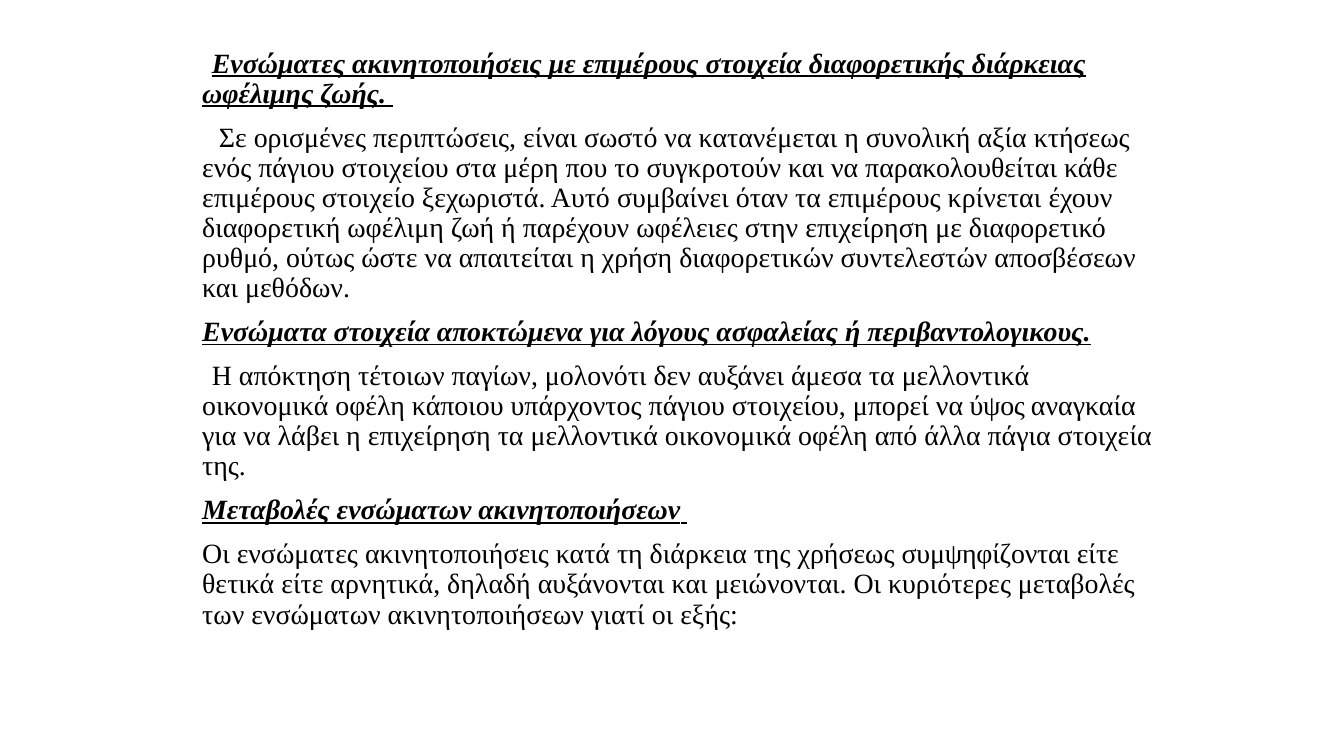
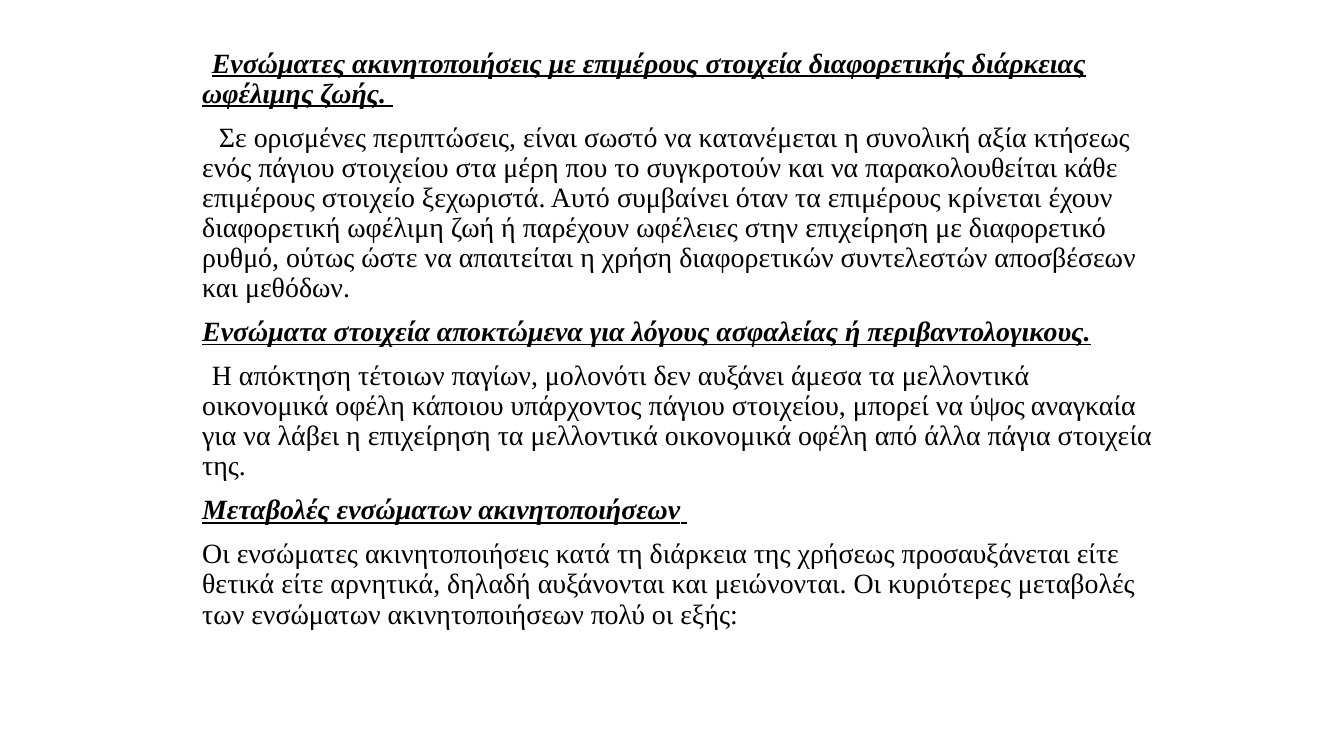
συμψηφίζονται: συμψηφίζονται -> προσαυξάνεται
γιατί: γιατί -> πολύ
